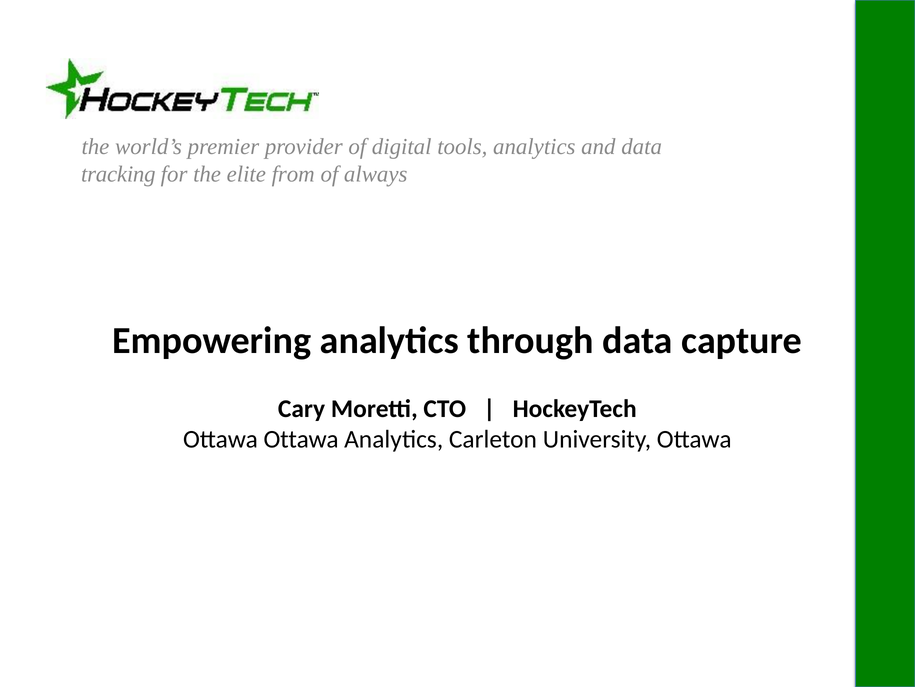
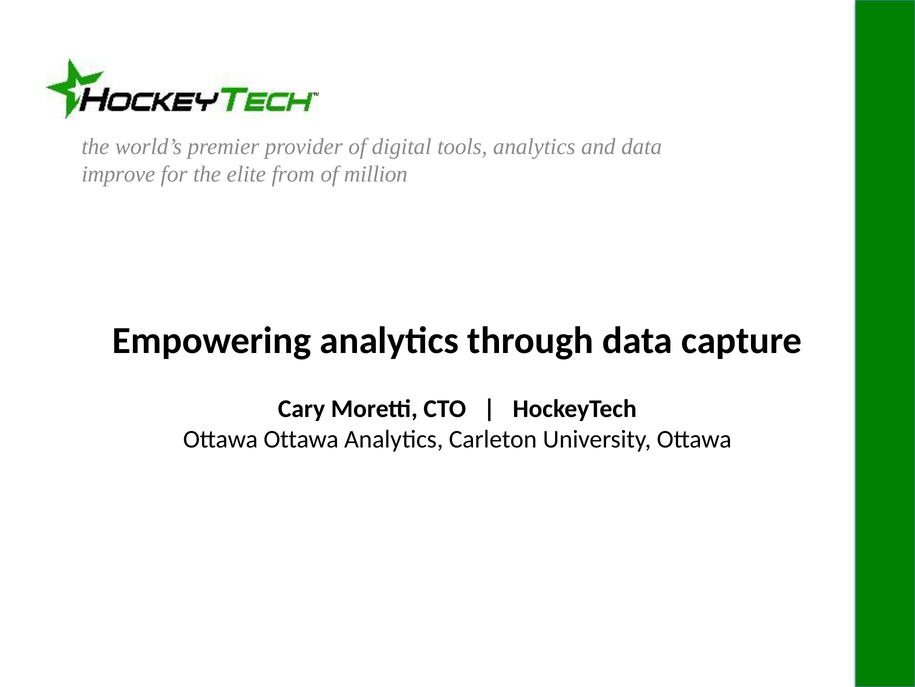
tracking: tracking -> improve
always: always -> million
